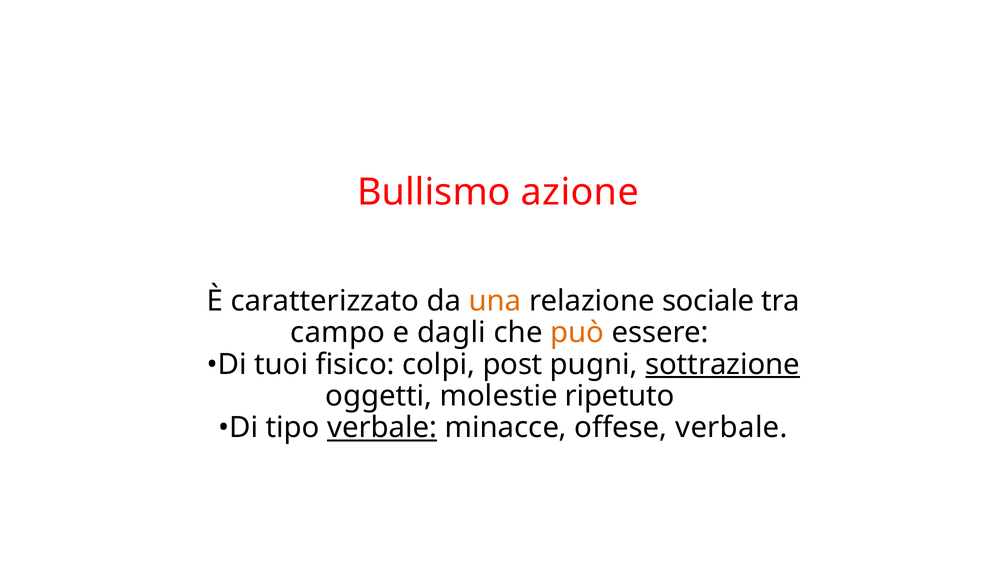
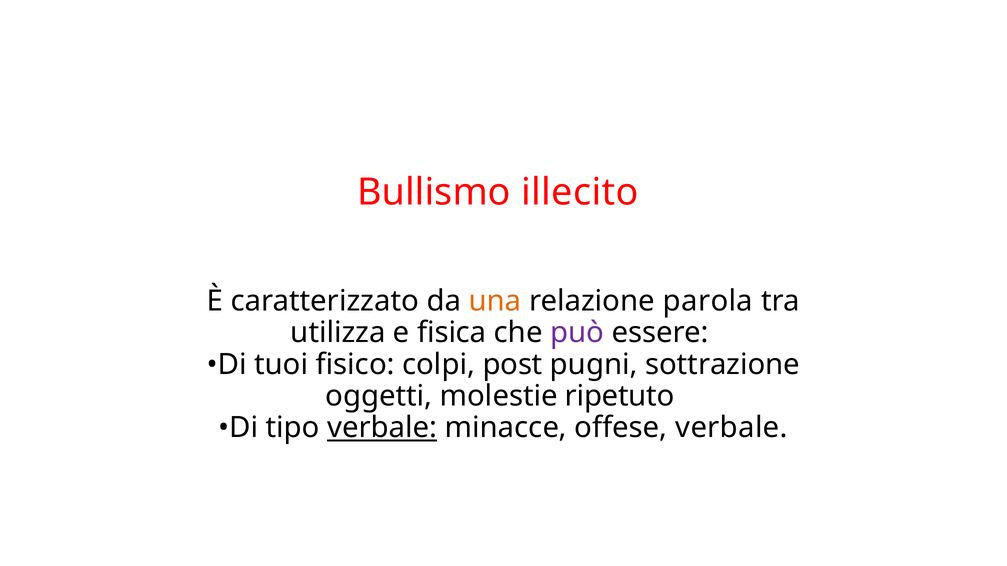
azione: azione -> illecito
sociale: sociale -> parola
campo: campo -> utilizza
dagli: dagli -> fisica
può colour: orange -> purple
sottrazione underline: present -> none
